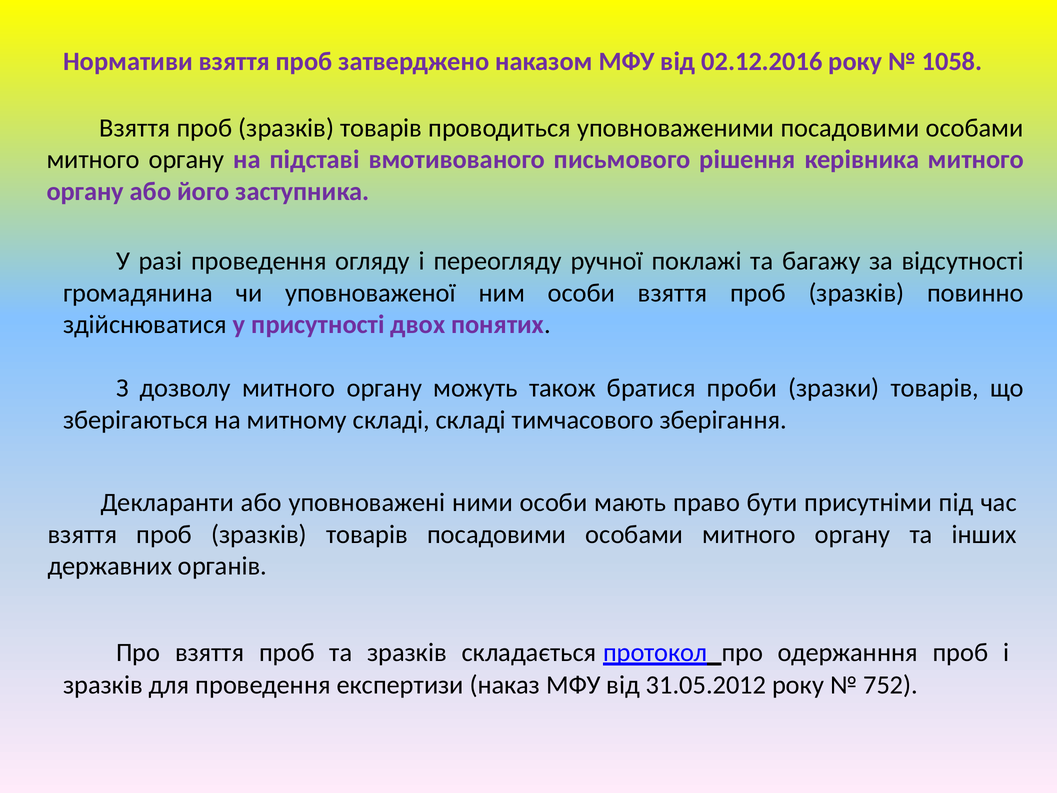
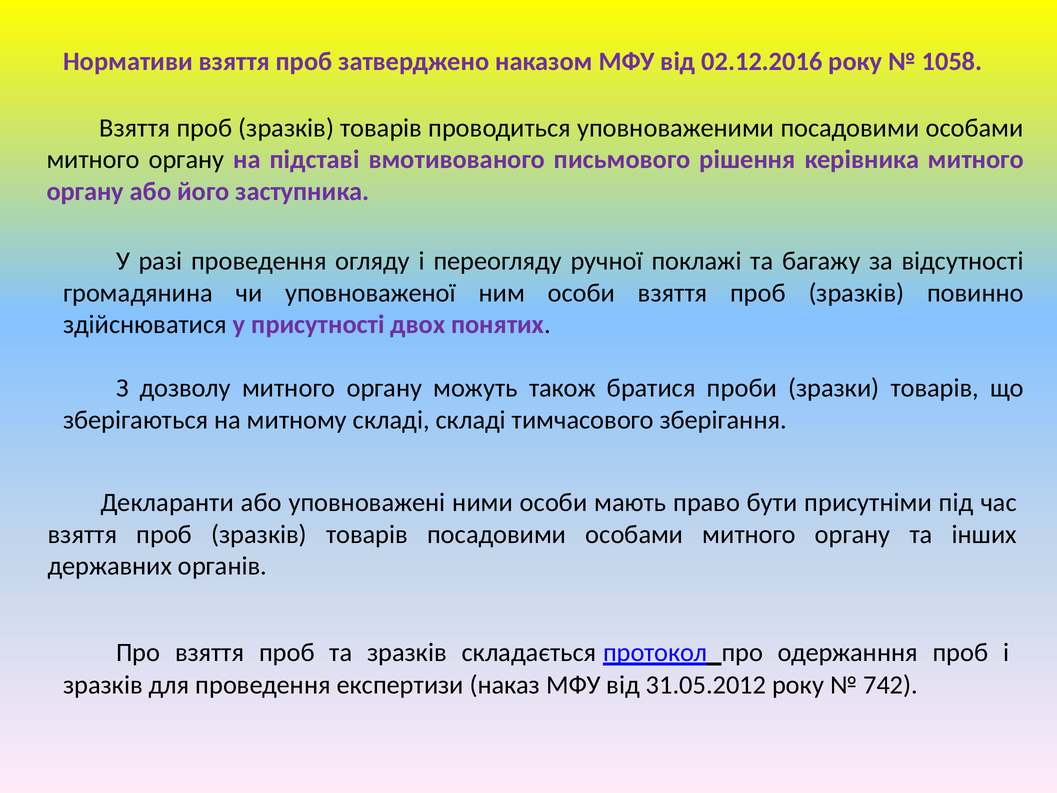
752: 752 -> 742
